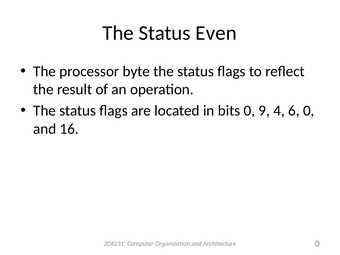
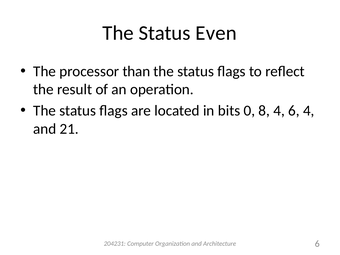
byte: byte -> than
9: 9 -> 8
6 0: 0 -> 4
16: 16 -> 21
Architecture 0: 0 -> 6
